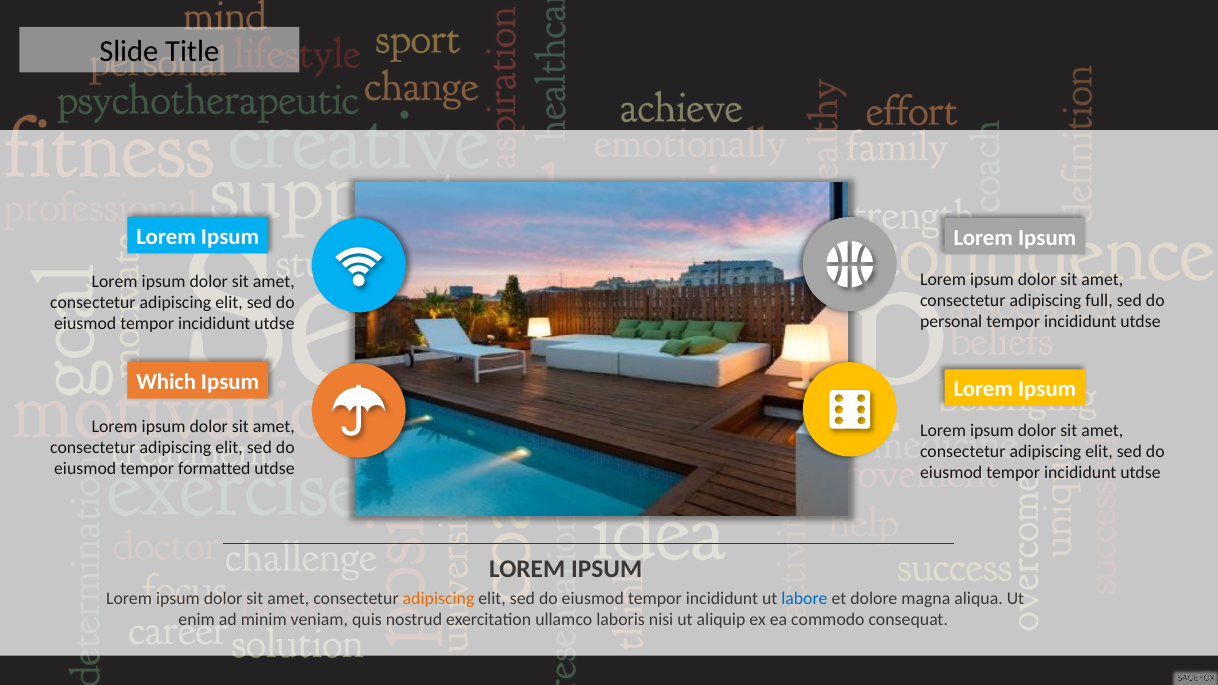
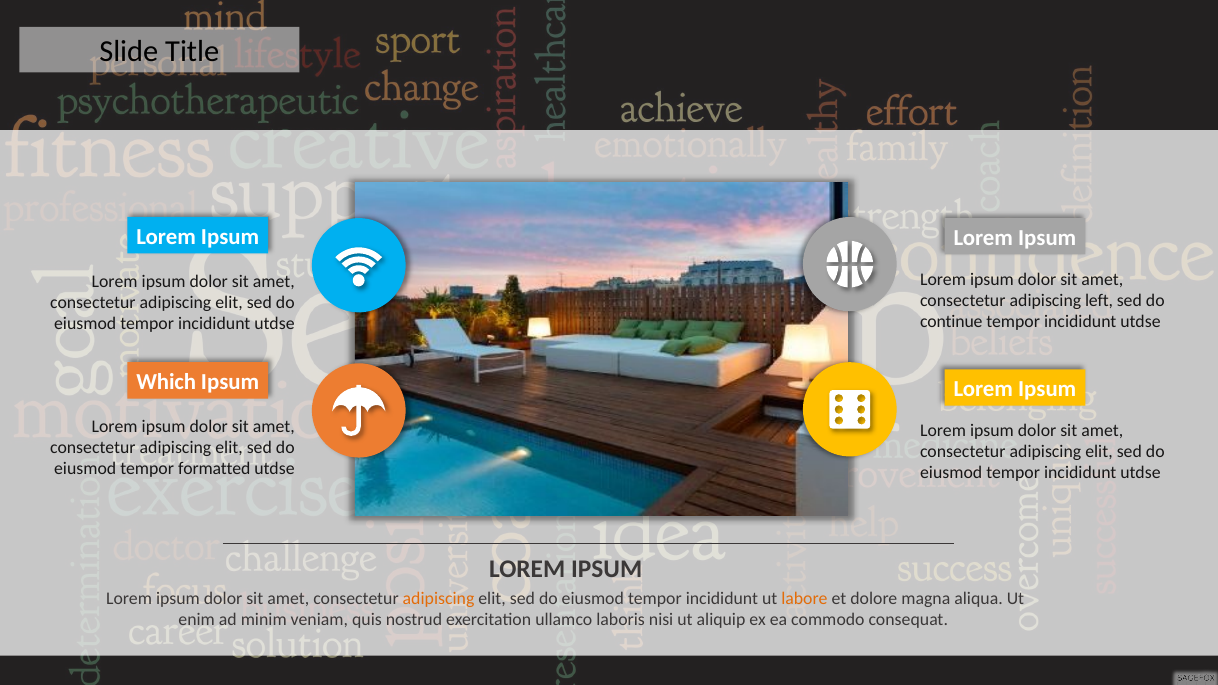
full: full -> left
personal: personal -> continue
labore colour: blue -> orange
